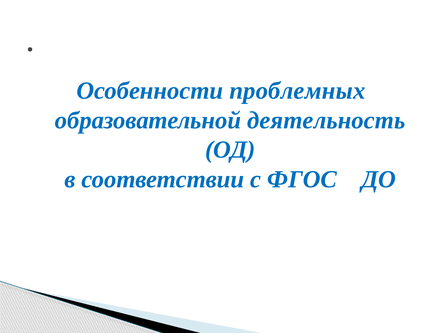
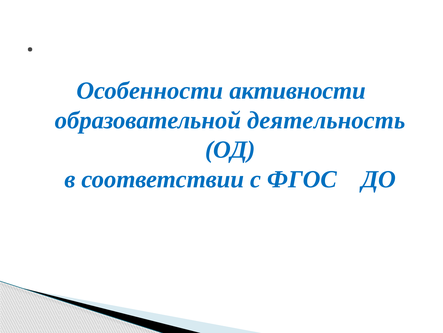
проблемных: проблемных -> активности
